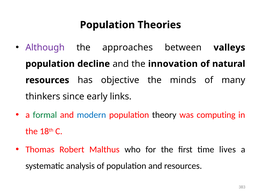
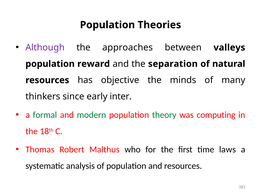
decline: decline -> reward
innovation: innovation -> separation
links: links -> inter
modern colour: blue -> green
theory colour: black -> green
lives: lives -> laws
